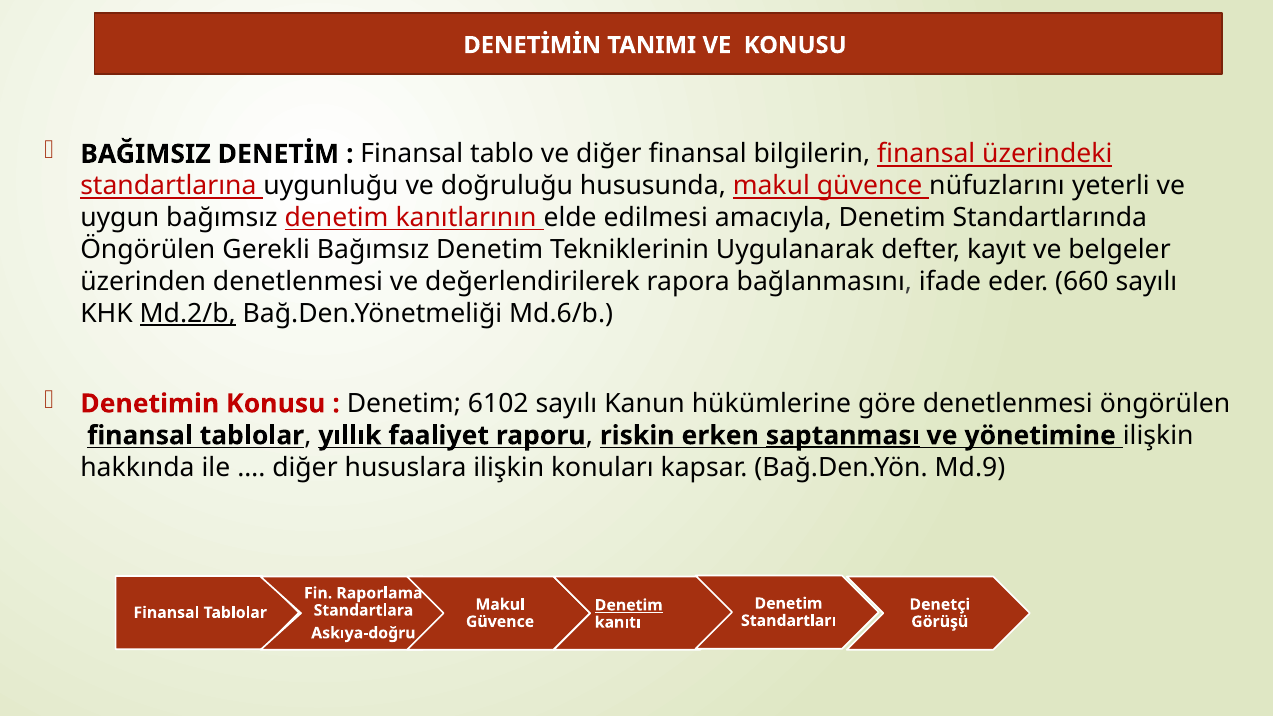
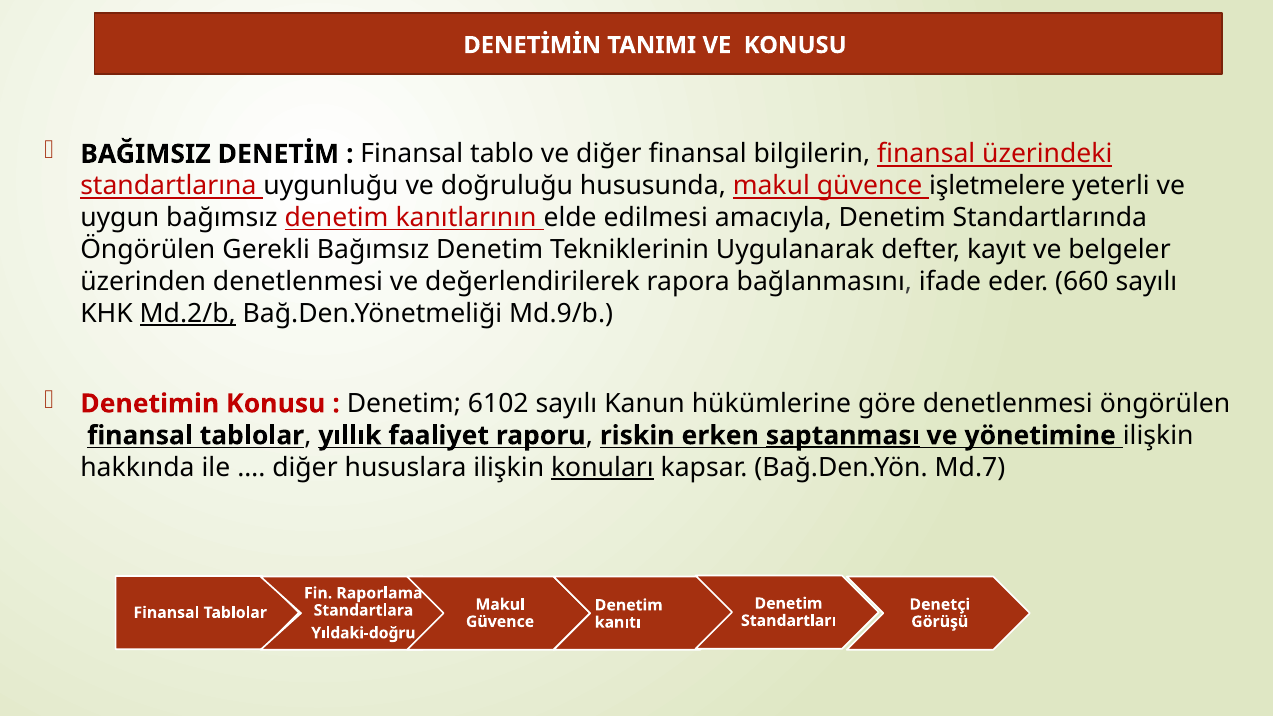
nüfuzlarını: nüfuzlarını -> işletmelere
Md.6/b: Md.6/b -> Md.9/b
konuları underline: none -> present
Md.9: Md.9 -> Md.7
Denetim at (629, 605) underline: present -> none
Askıya-doğru: Askıya-doğru -> Yıldaki-doğru
